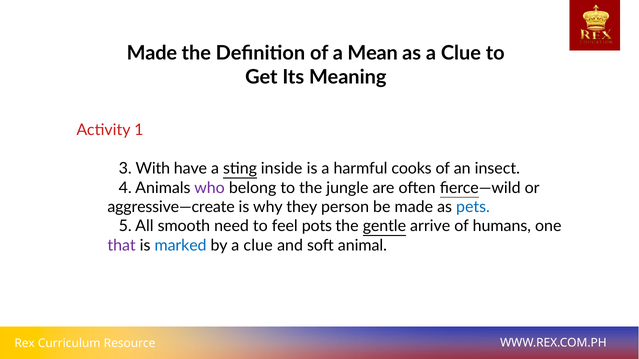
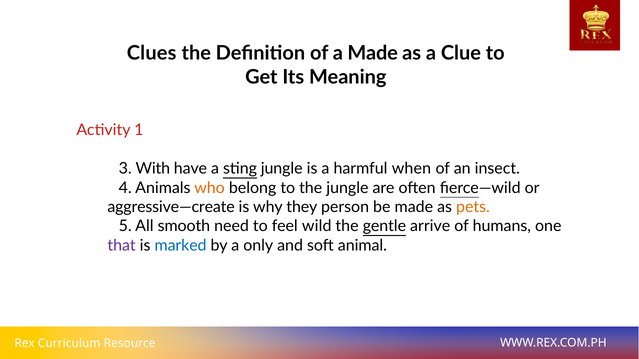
Made at (152, 53): Made -> Clues
a Mean: Mean -> Made
sting inside: inside -> jungle
cooks: cooks -> when
who colour: purple -> orange
pets colour: blue -> orange
pots: pots -> wild
by a clue: clue -> only
